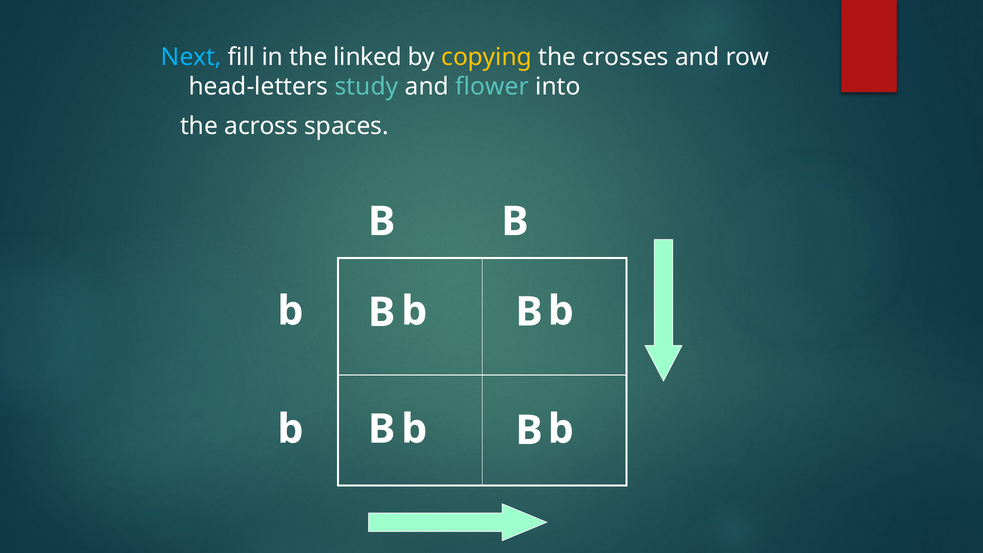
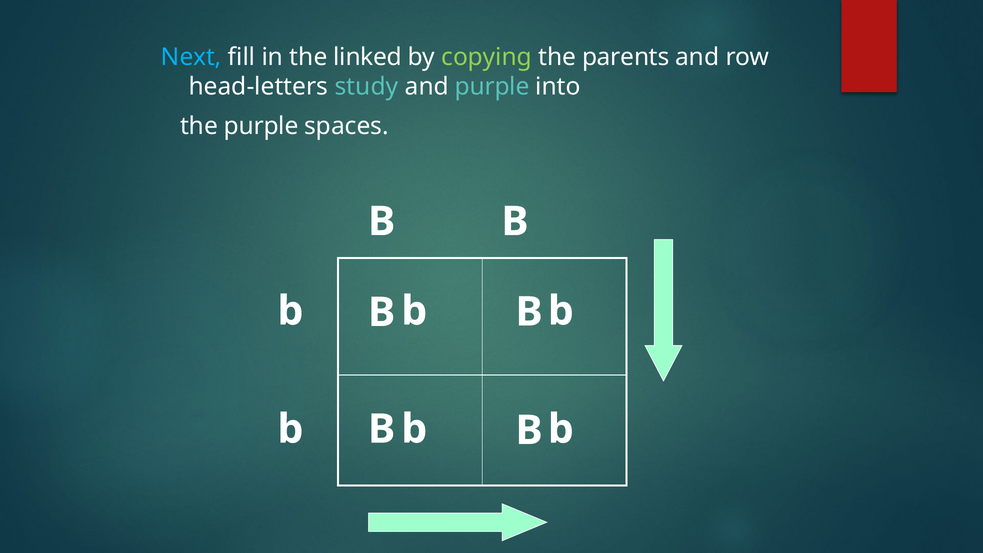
copying colour: yellow -> light green
crosses: crosses -> parents
and flower: flower -> purple
the across: across -> purple
